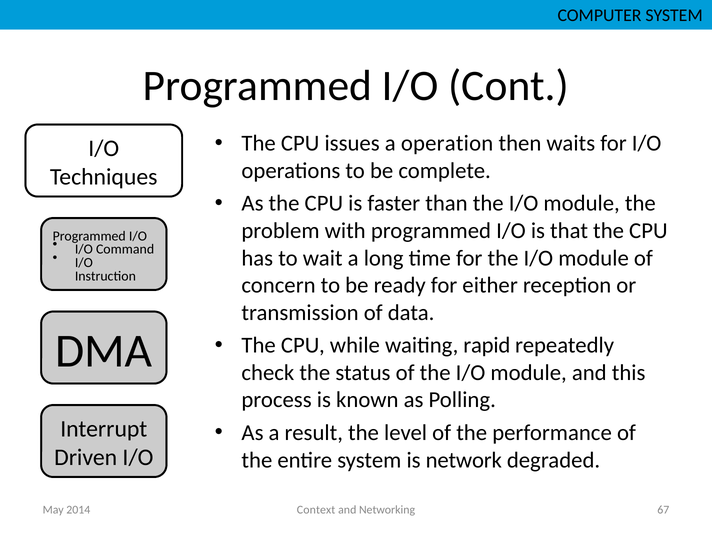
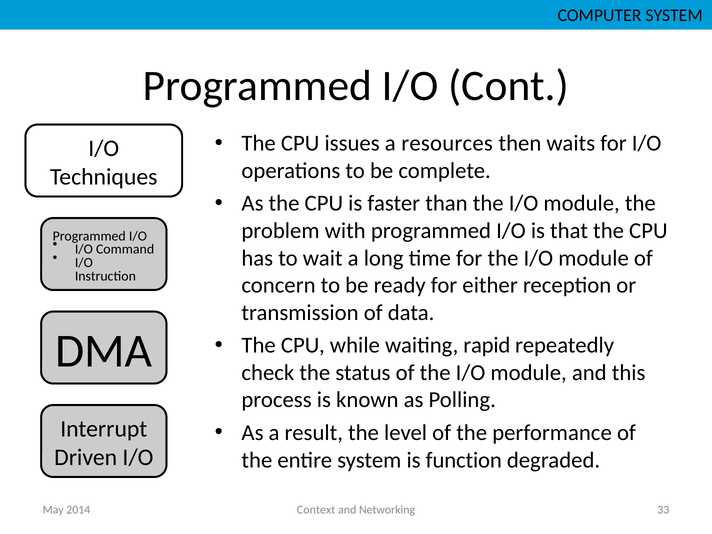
operation: operation -> resources
network: network -> function
67: 67 -> 33
